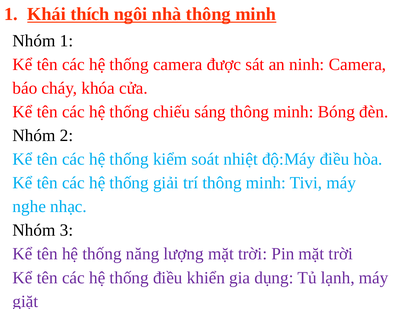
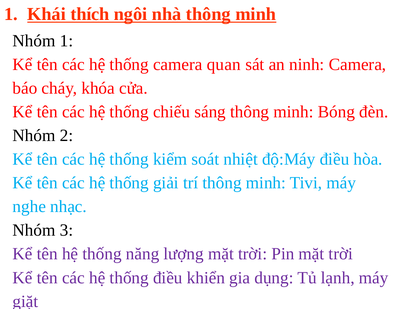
được: được -> quan
